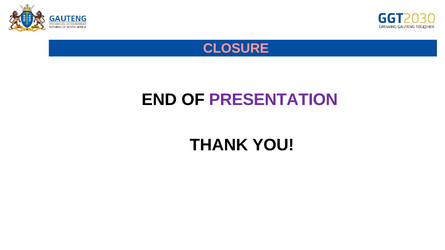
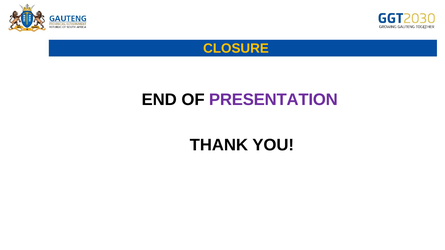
CLOSURE colour: pink -> yellow
